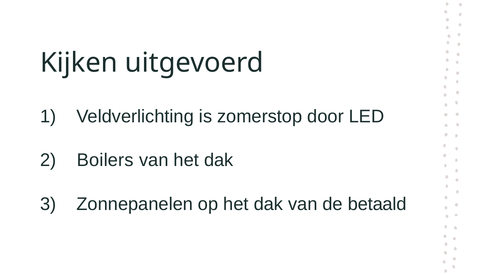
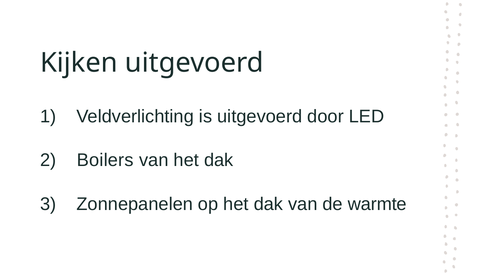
is zomerstop: zomerstop -> uitgevoerd
betaald: betaald -> warmte
